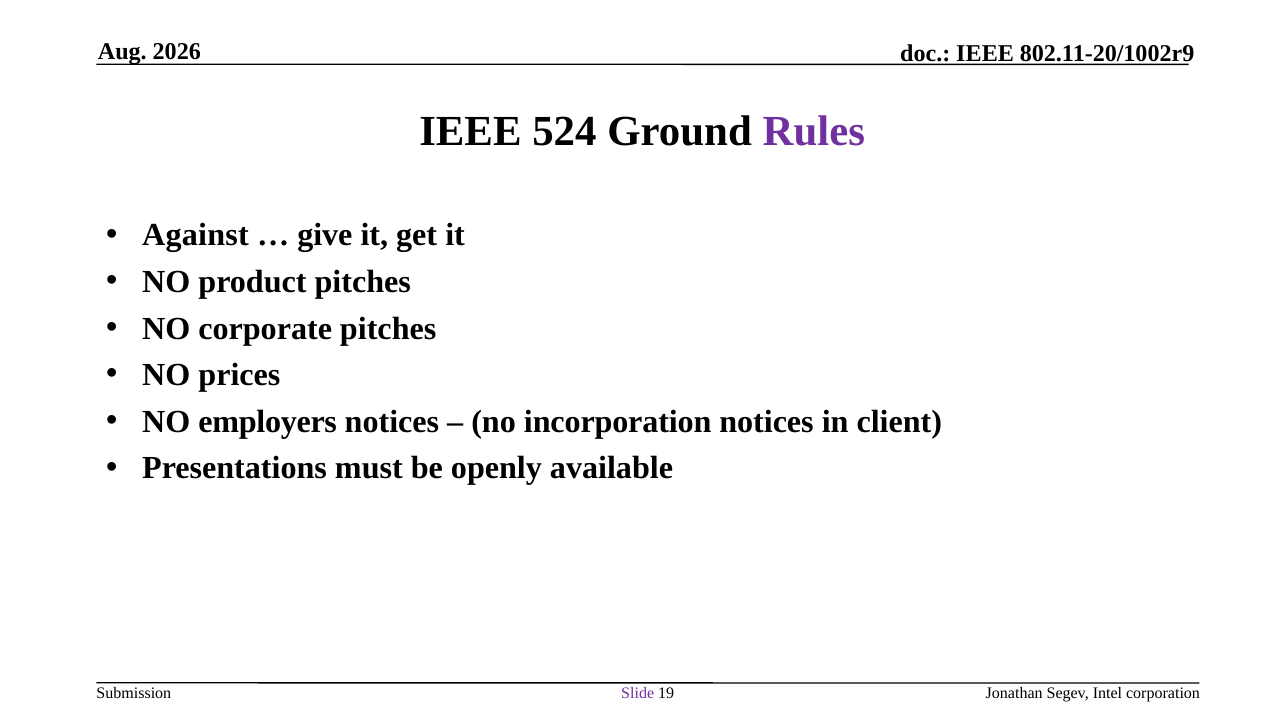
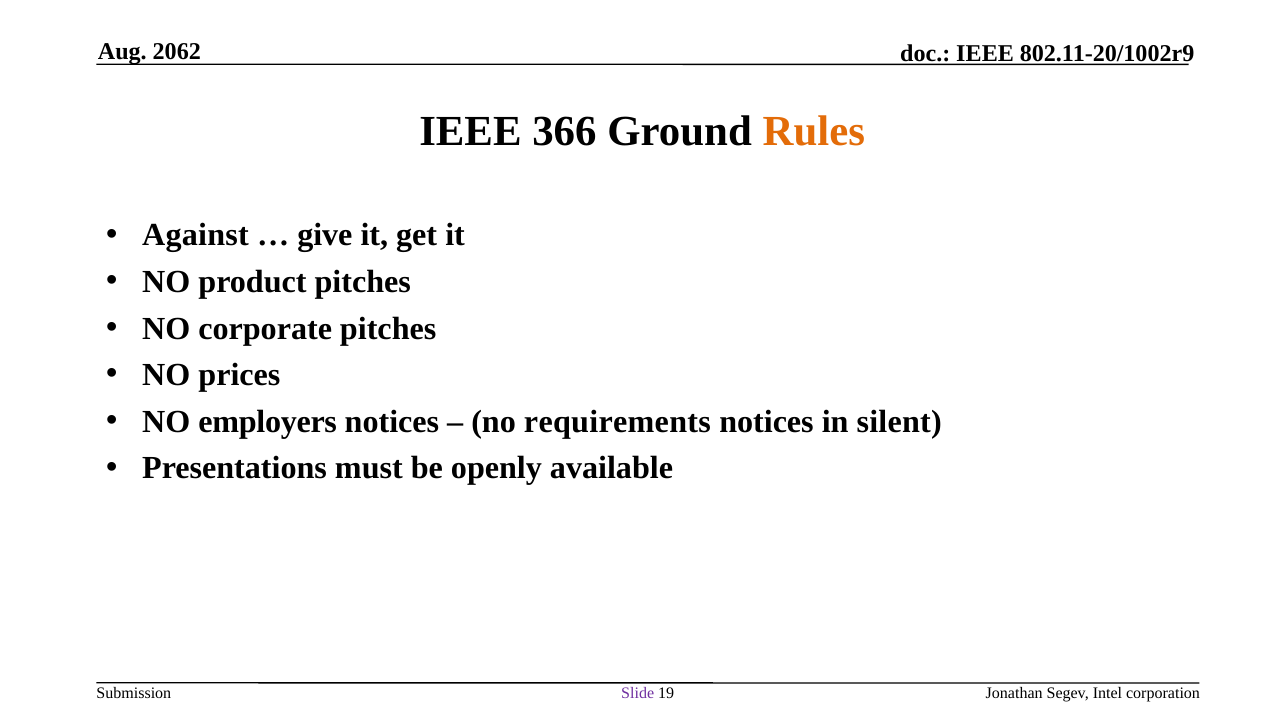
2026: 2026 -> 2062
524: 524 -> 366
Rules colour: purple -> orange
incorporation: incorporation -> requirements
client: client -> silent
